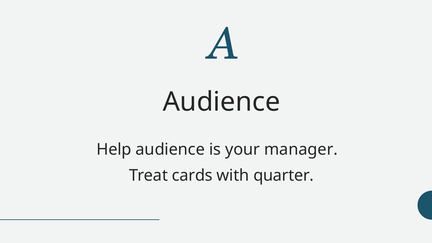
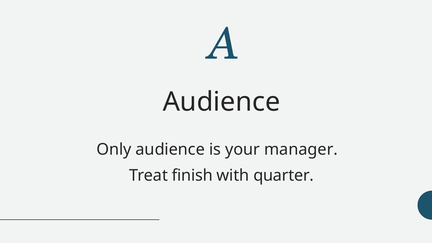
Help: Help -> Only
cards: cards -> finish
